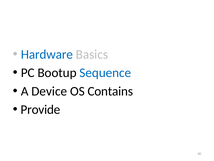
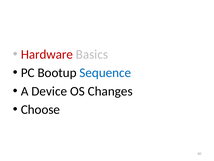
Hardware colour: blue -> red
Contains: Contains -> Changes
Provide: Provide -> Choose
